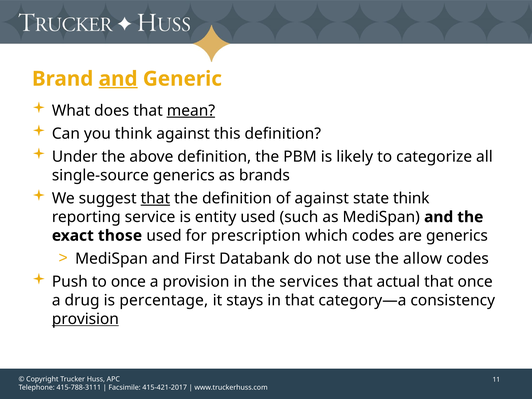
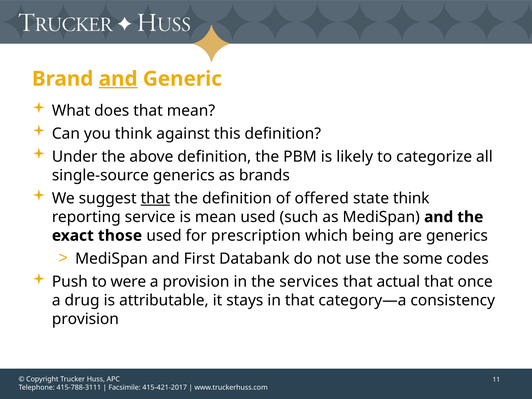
mean at (191, 111) underline: present -> none
of against: against -> offered
is entity: entity -> mean
which codes: codes -> being
allow: allow -> some
to once: once -> were
percentage: percentage -> attributable
provision at (85, 319) underline: present -> none
